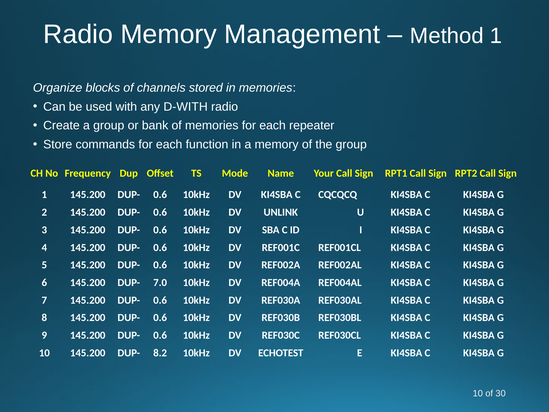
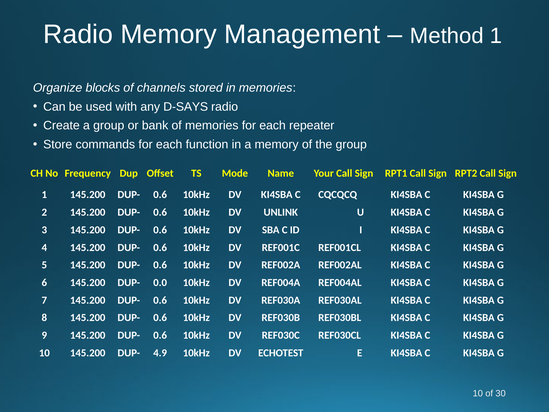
D-WITH: D-WITH -> D-SAYS
7.0: 7.0 -> 0.0
8.2: 8.2 -> 4.9
